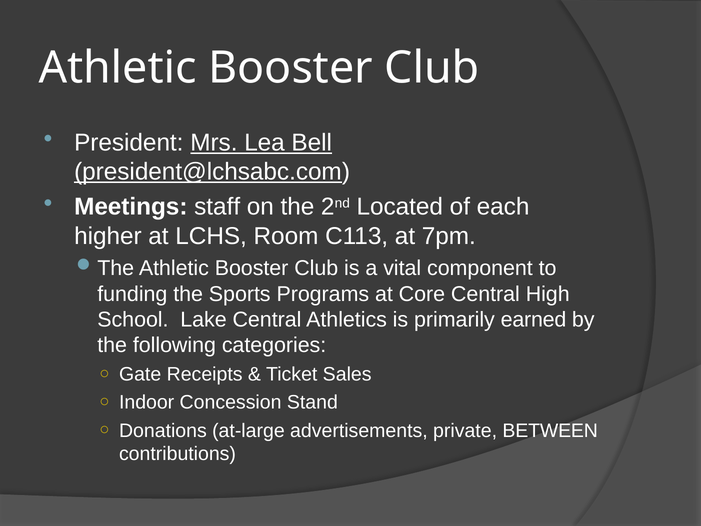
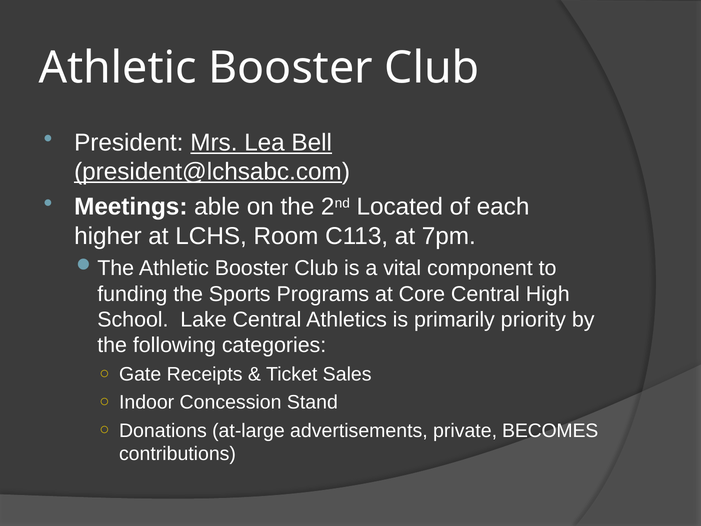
staff: staff -> able
earned: earned -> priority
BETWEEN: BETWEEN -> BECOMES
